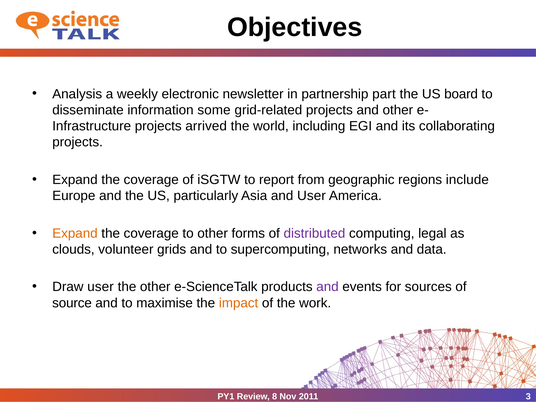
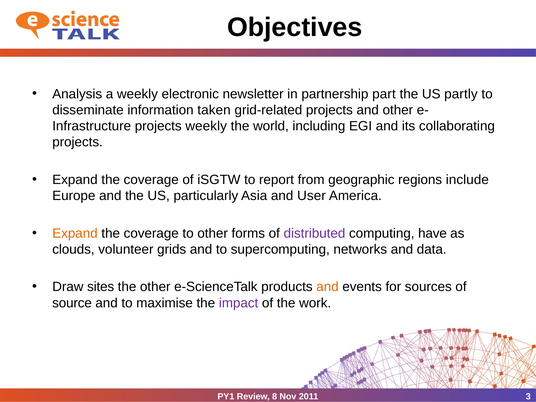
board: board -> partly
some: some -> taken
projects arrived: arrived -> weekly
legal: legal -> have
Draw user: user -> sites
and at (327, 287) colour: purple -> orange
impact colour: orange -> purple
